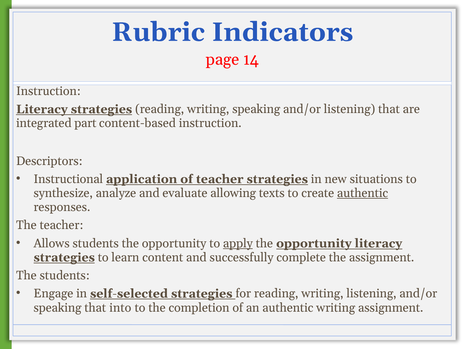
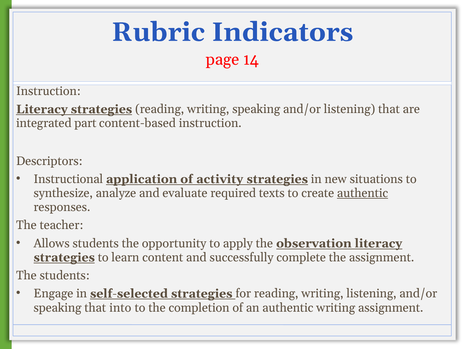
of teacher: teacher -> activity
allowing: allowing -> required
apply underline: present -> none
opportunity at (314, 243): opportunity -> observation
